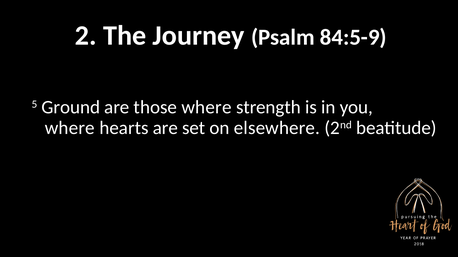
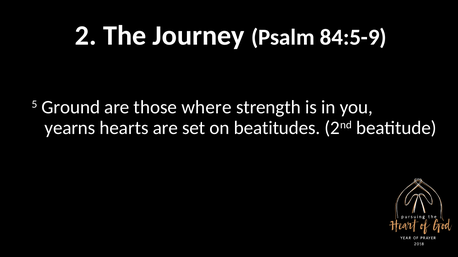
where at (70, 128): where -> yearns
elsewhere: elsewhere -> beatitudes
